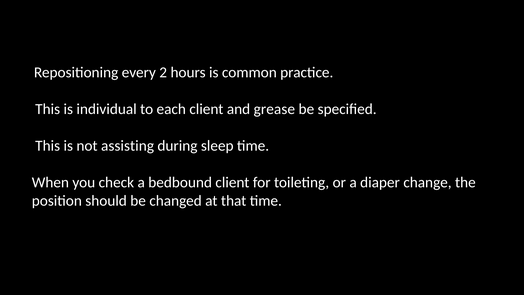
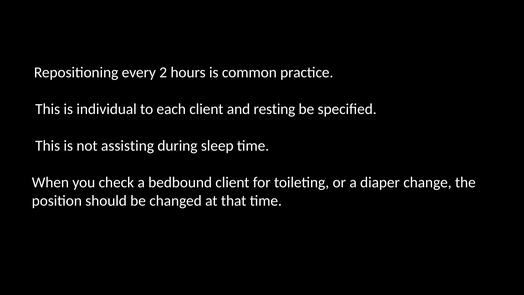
grease: grease -> resting
